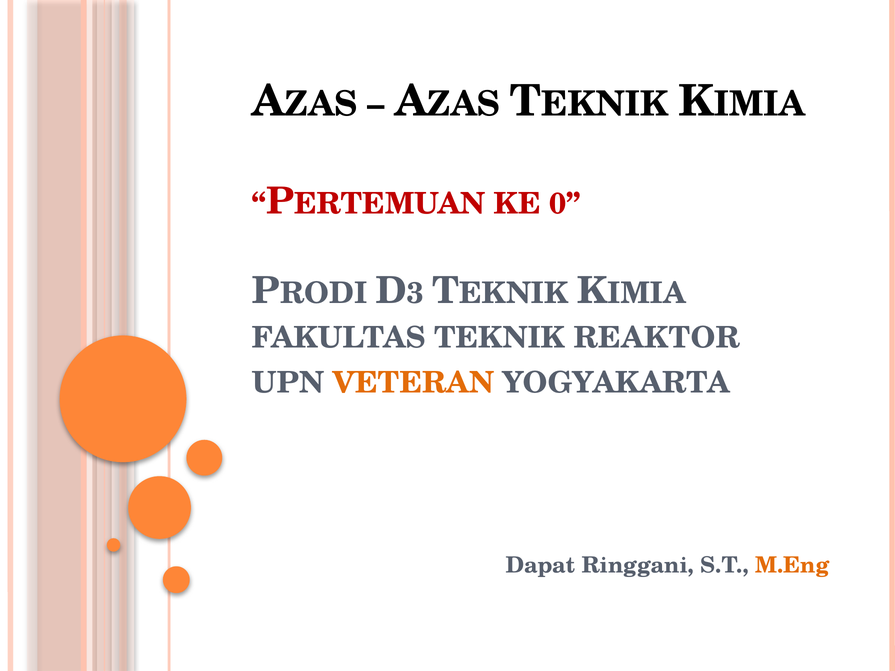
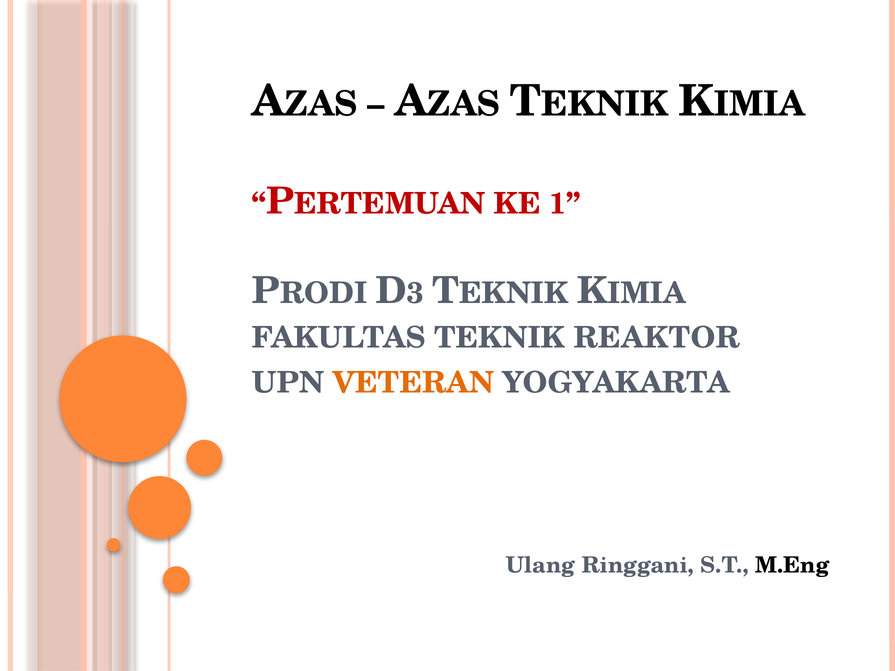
0: 0 -> 1
Dapat: Dapat -> Ulang
M.Eng colour: orange -> black
